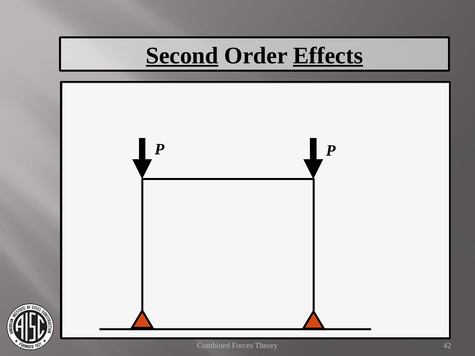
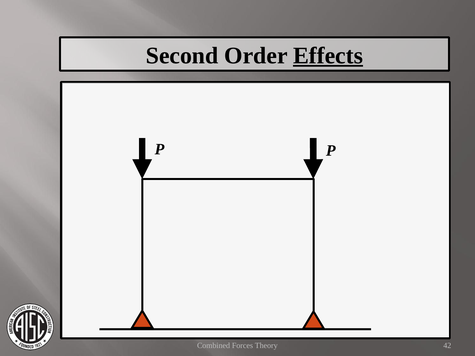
Second underline: present -> none
